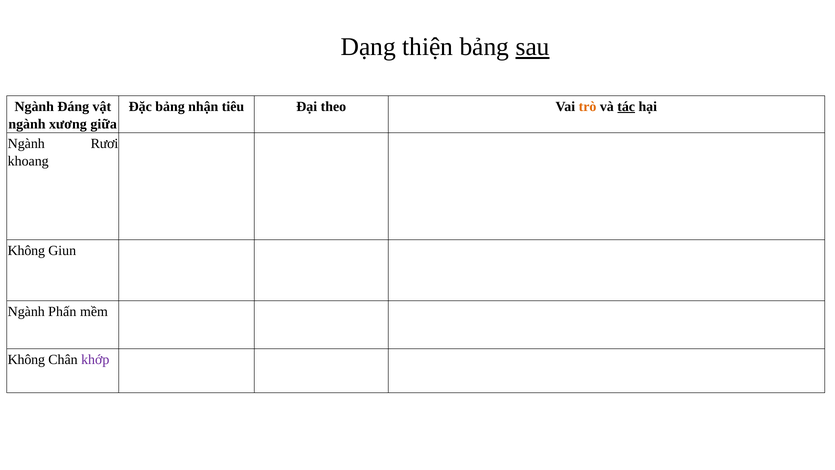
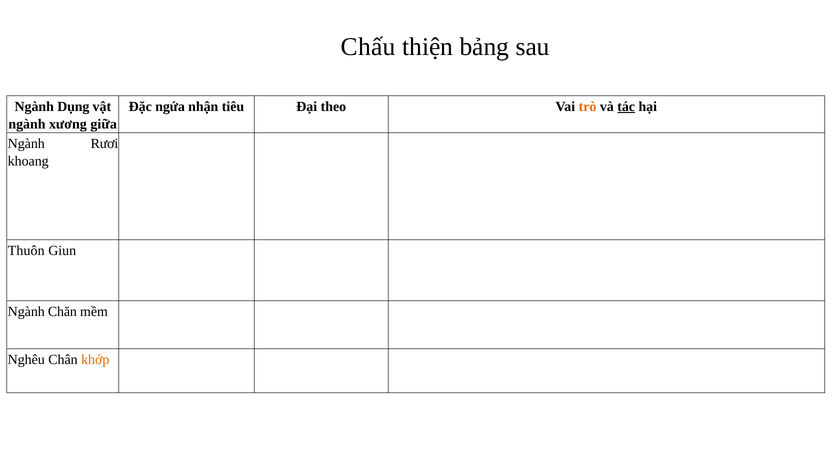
Dạng: Dạng -> Chấu
sau underline: present -> none
Đáng: Đáng -> Dụng
Đặc bảng: bảng -> ngứa
Không at (26, 251): Không -> Thuôn
Phấn: Phấn -> Chăn
Không at (26, 360): Không -> Nghêu
khớp colour: purple -> orange
